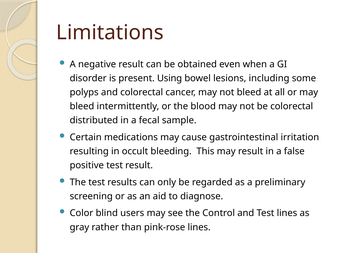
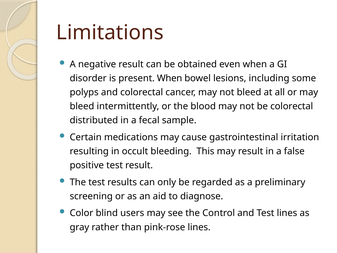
present Using: Using -> When
